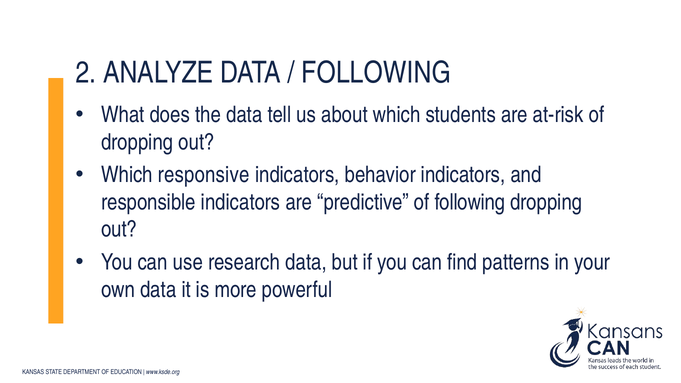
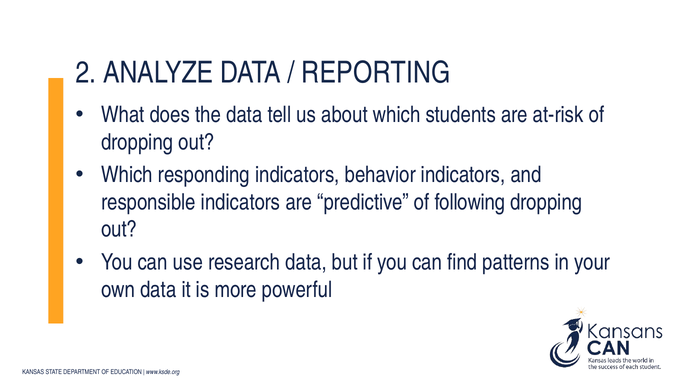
FOLLOWING at (376, 73): FOLLOWING -> REPORTING
responsive: responsive -> responding
